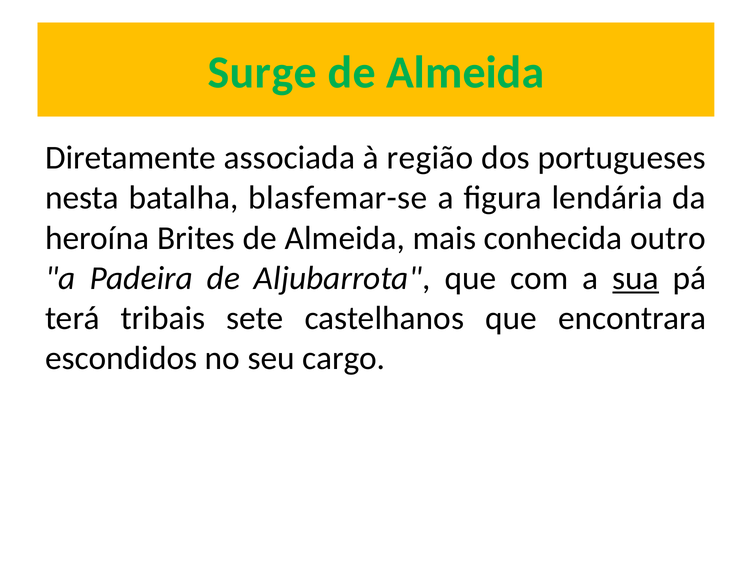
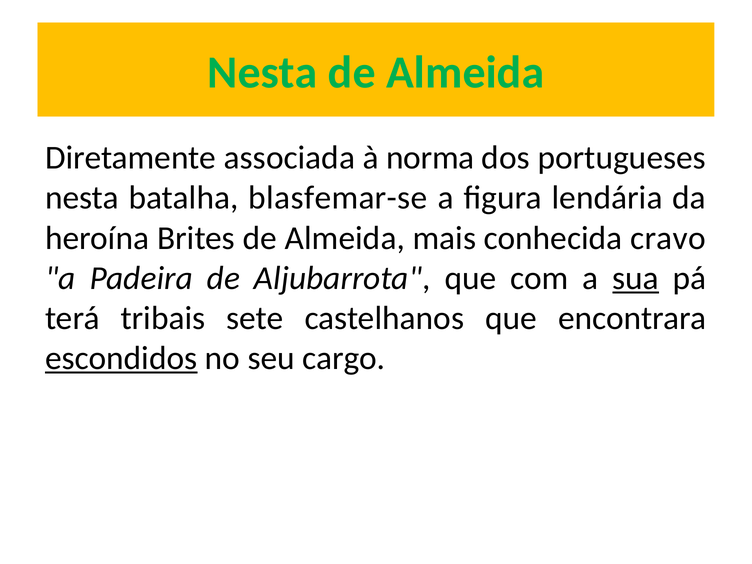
Surge at (262, 73): Surge -> Nesta
região: região -> norma
outro: outro -> cravo
escondidos underline: none -> present
